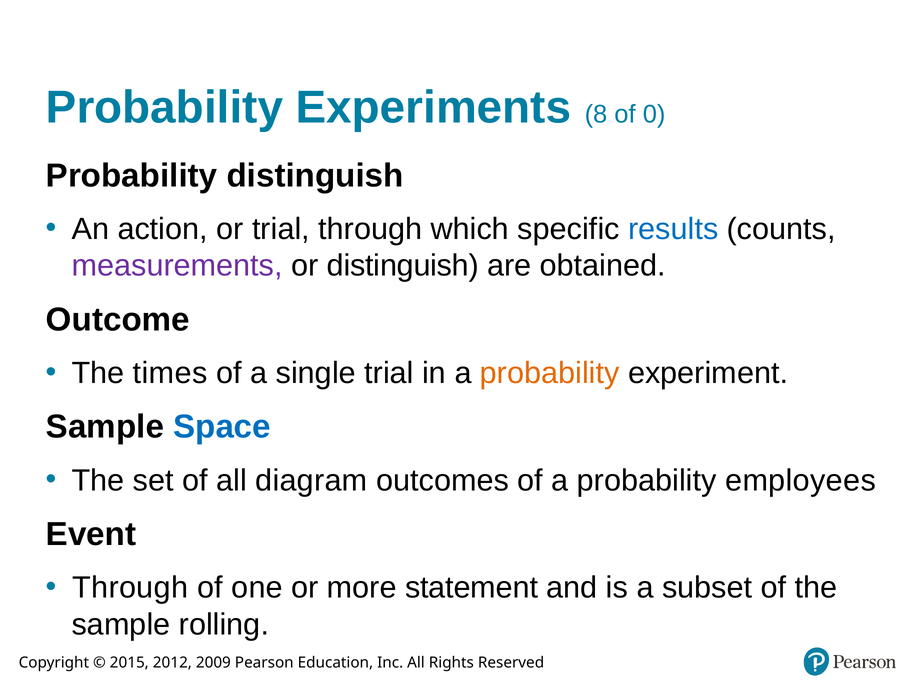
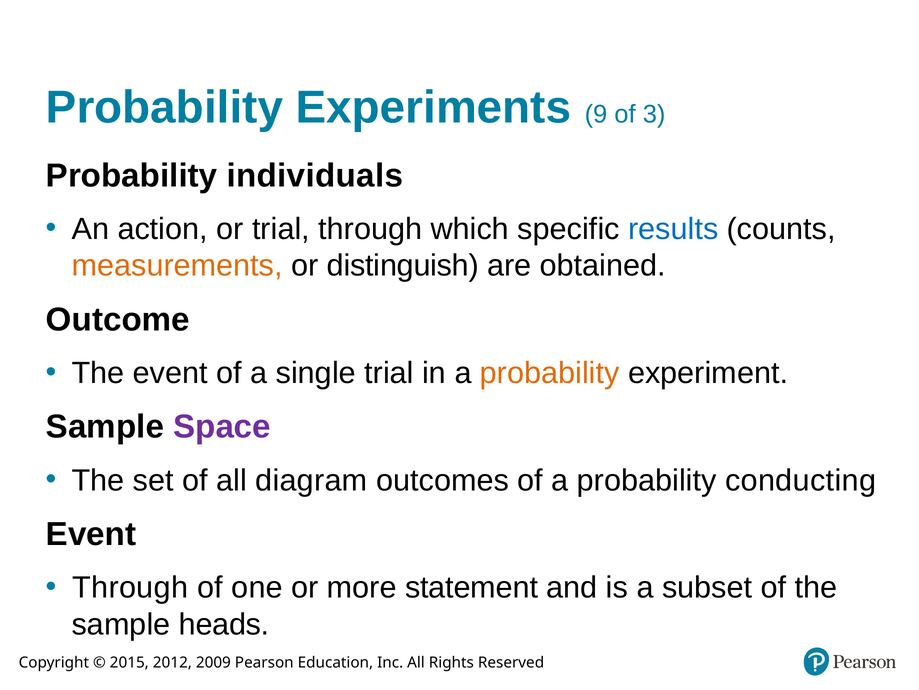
8: 8 -> 9
0: 0 -> 3
Probability distinguish: distinguish -> individuals
measurements colour: purple -> orange
The times: times -> event
Space colour: blue -> purple
employees: employees -> conducting
rolling: rolling -> heads
